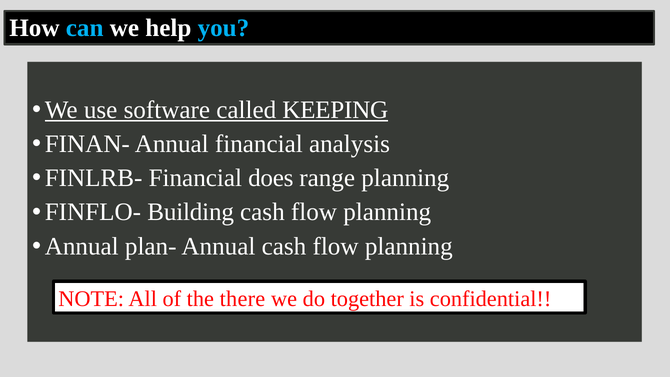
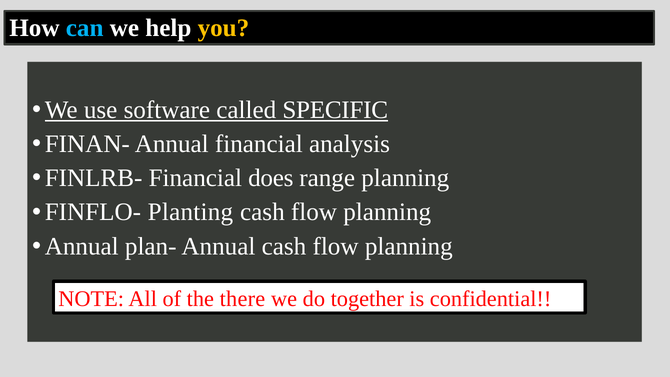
you colour: light blue -> yellow
KEEPING: KEEPING -> SPECIFIC
Building: Building -> Planting
